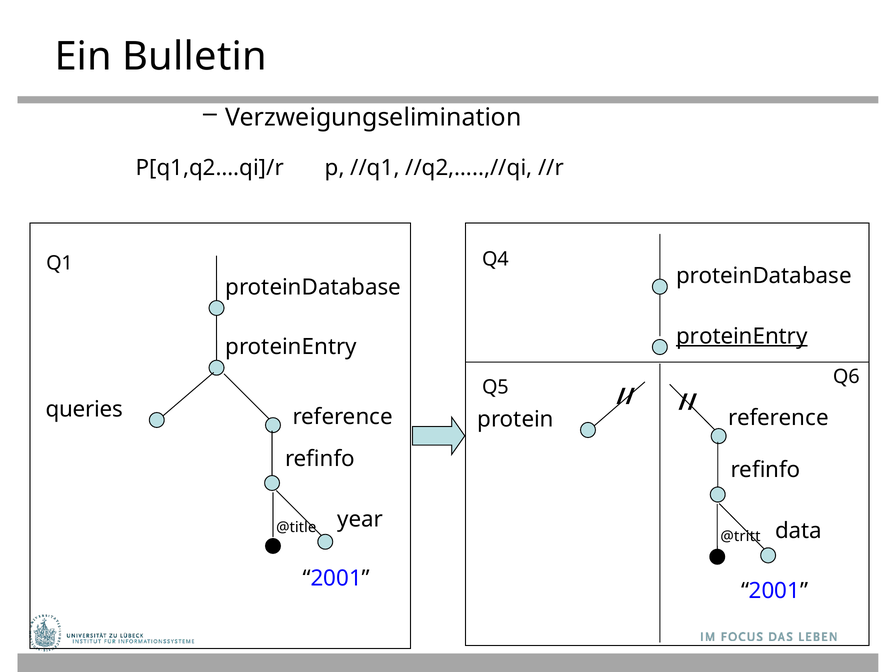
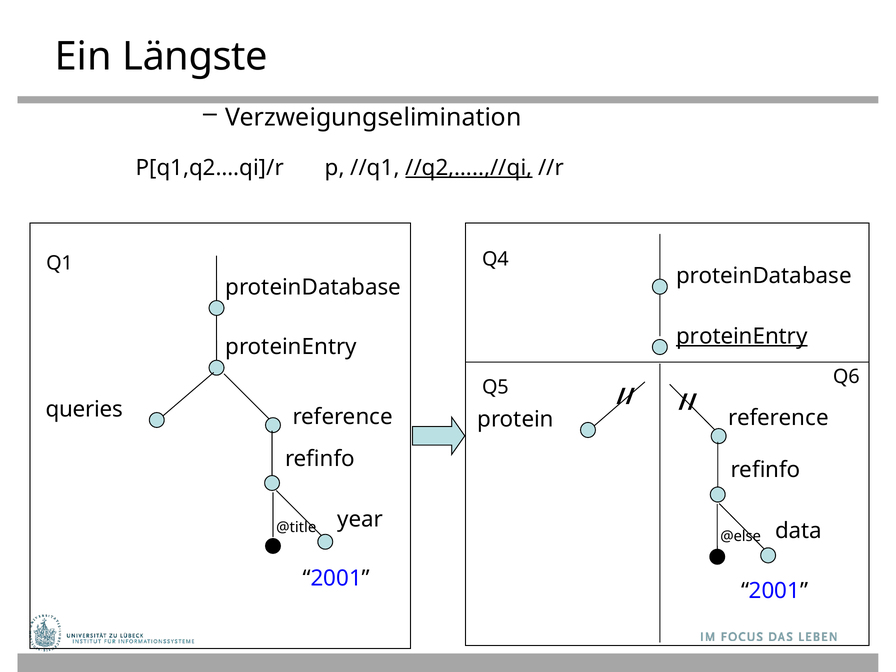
Bulletin: Bulletin -> Längste
//q2,…..,//qi underline: none -> present
@tritt: @tritt -> @else
